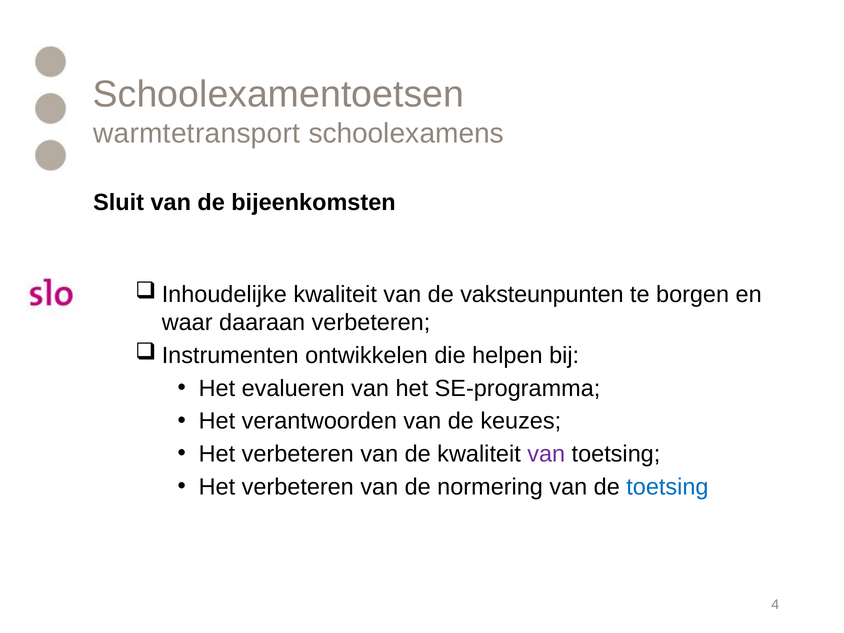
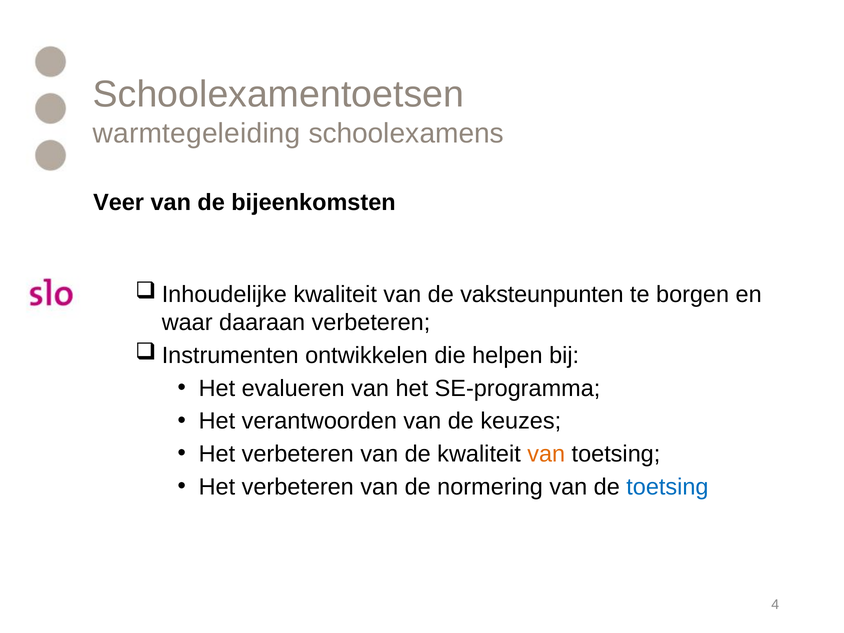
warmtetransport: warmtetransport -> warmtegeleiding
Sluit: Sluit -> Veer
van at (546, 454) colour: purple -> orange
